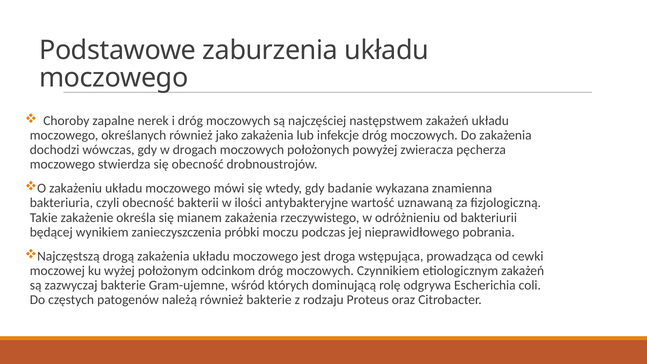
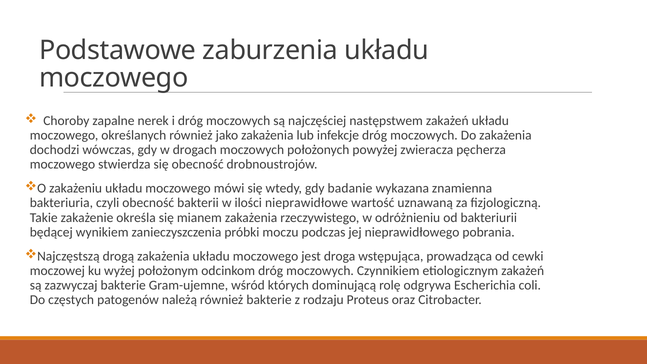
antybakteryjne: antybakteryjne -> nieprawidłowe
